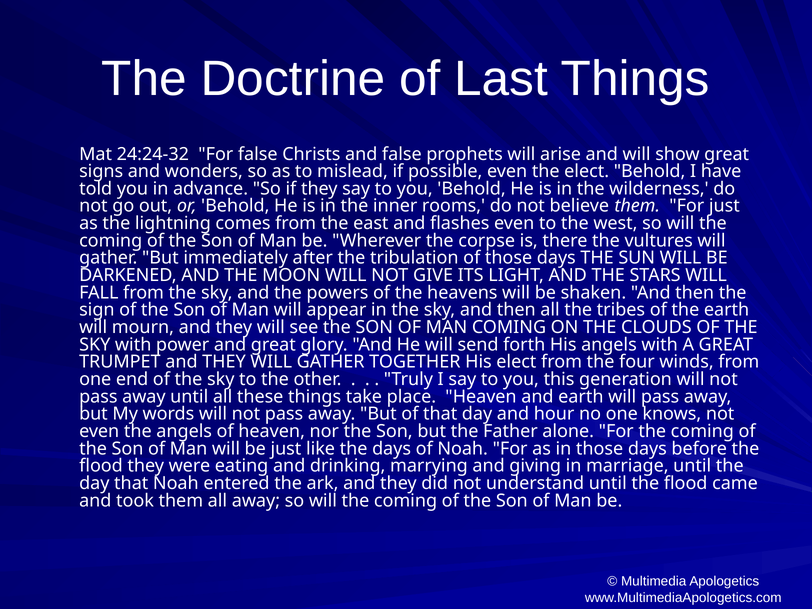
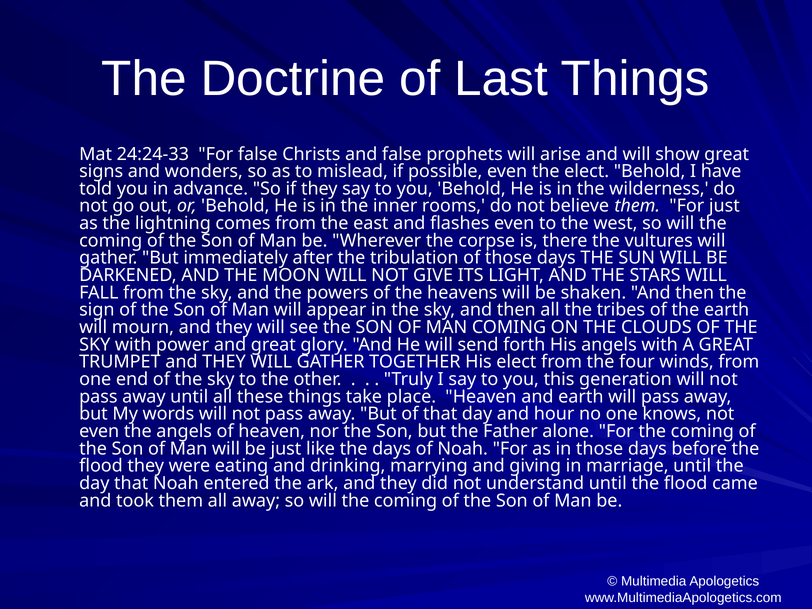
24:24-32: 24:24-32 -> 24:24-33
